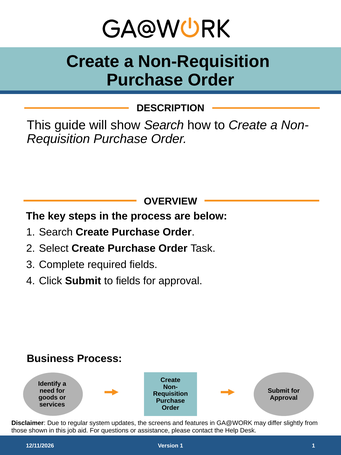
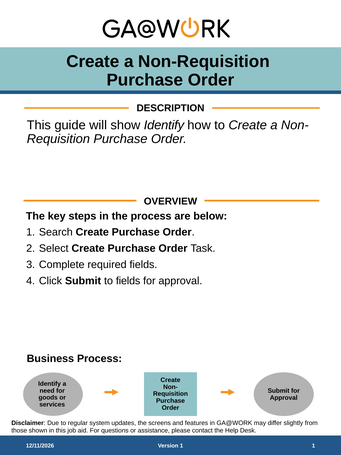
show Search: Search -> Identify
